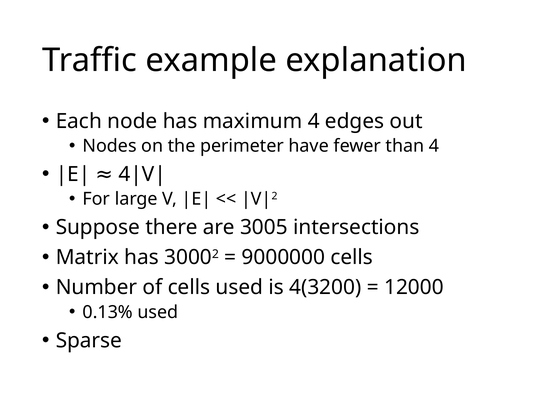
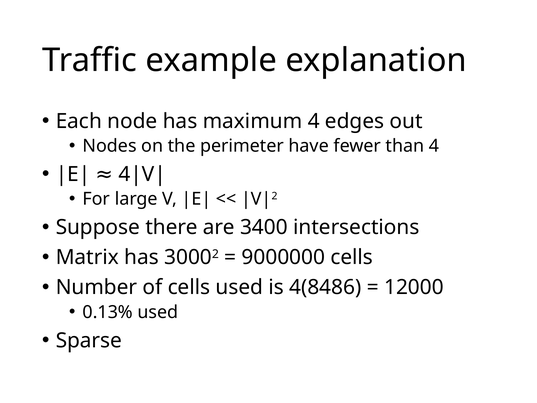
3005: 3005 -> 3400
4(3200: 4(3200 -> 4(8486
